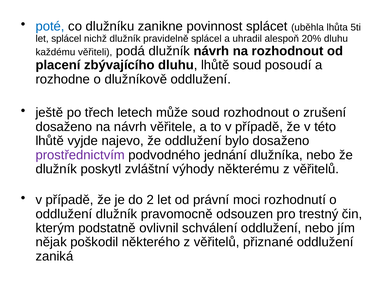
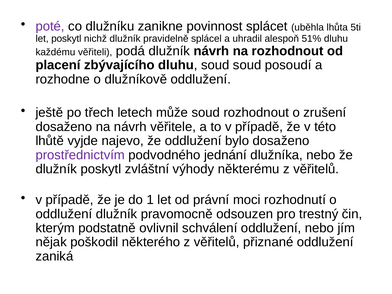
poté colour: blue -> purple
let splácel: splácel -> poskytl
20%: 20% -> 51%
dluhu lhůtě: lhůtě -> soud
2: 2 -> 1
